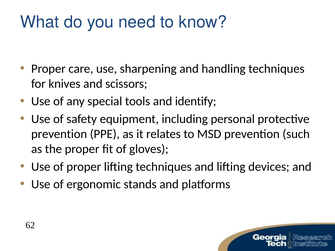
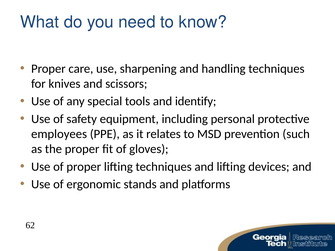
prevention at (59, 134): prevention -> employees
